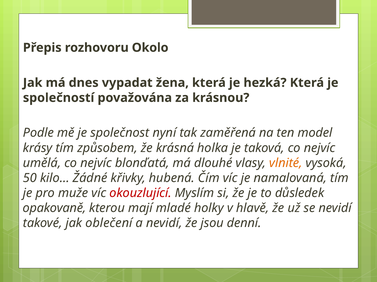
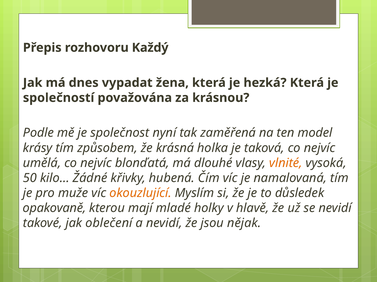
Okolo: Okolo -> Každý
okouzlující colour: red -> orange
denní: denní -> nějak
